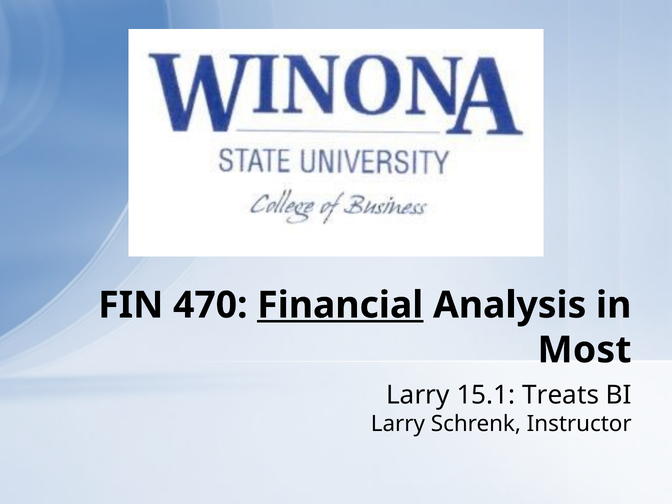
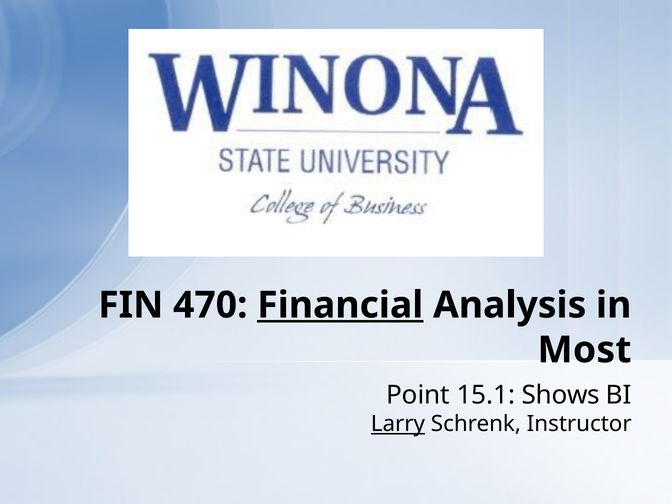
Larry at (418, 395): Larry -> Point
Treats: Treats -> Shows
Larry at (398, 424) underline: none -> present
